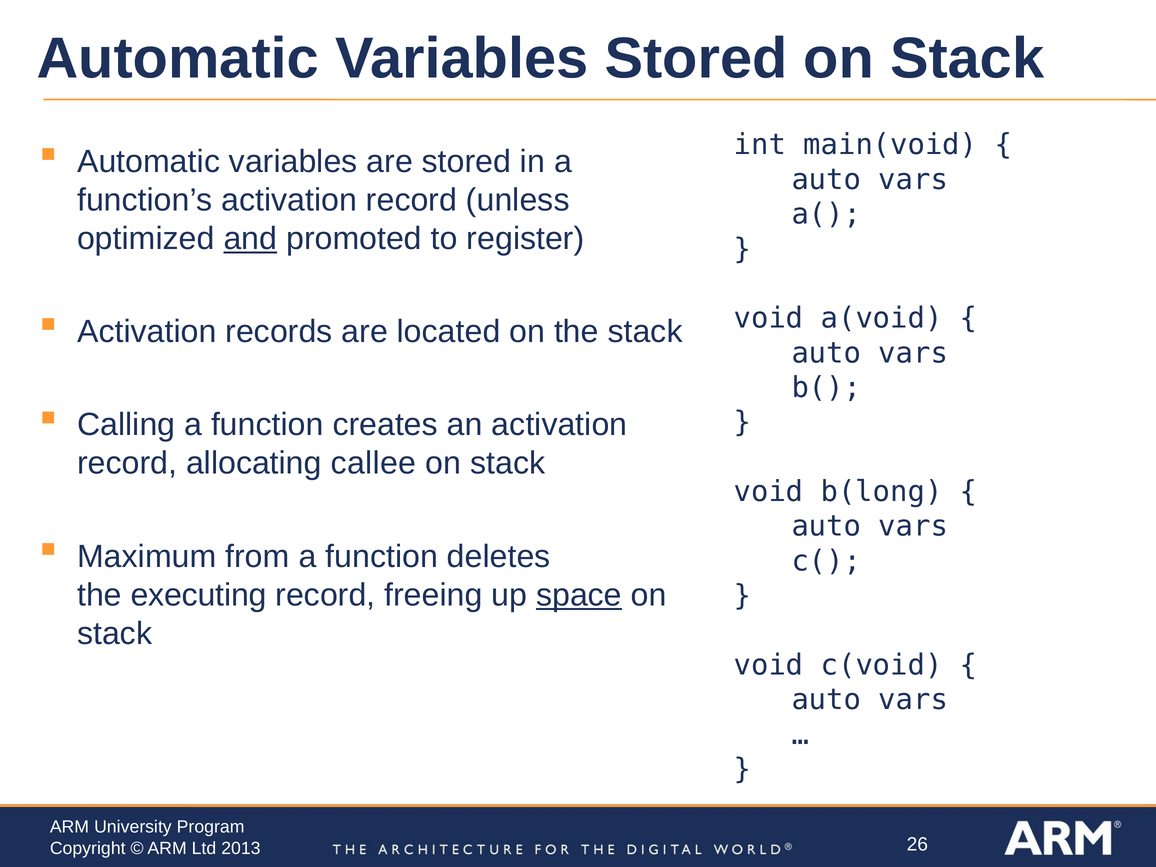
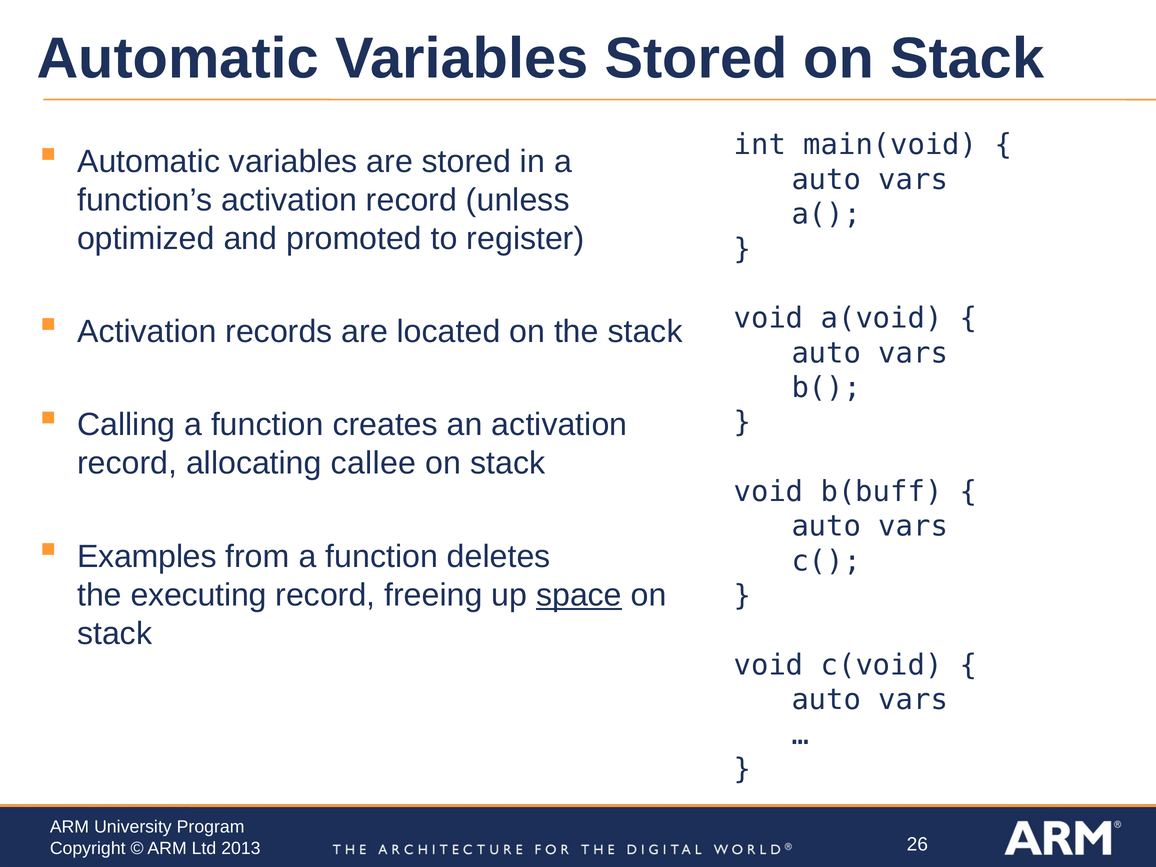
and underline: present -> none
b(long: b(long -> b(buff
Maximum: Maximum -> Examples
